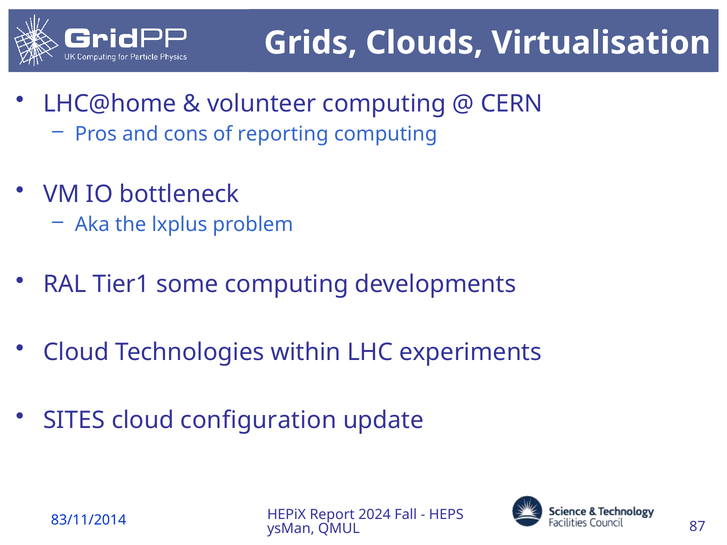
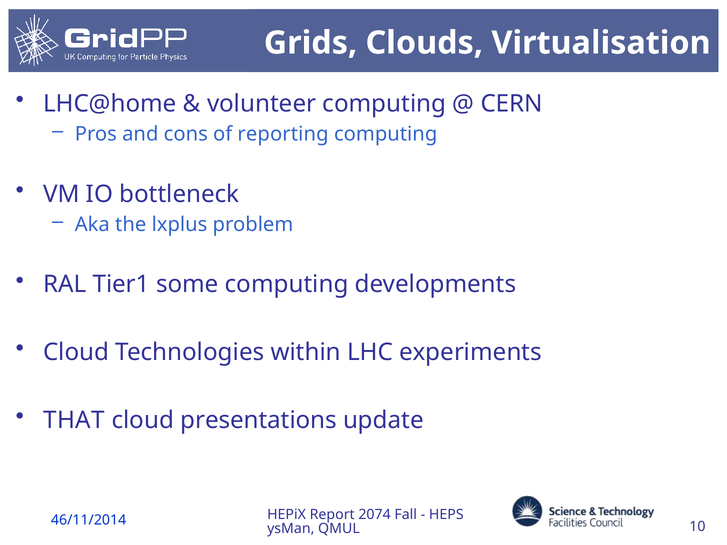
SITES: SITES -> THAT
configuration: configuration -> presentations
2024: 2024 -> 2074
83/11/2014: 83/11/2014 -> 46/11/2014
87: 87 -> 10
